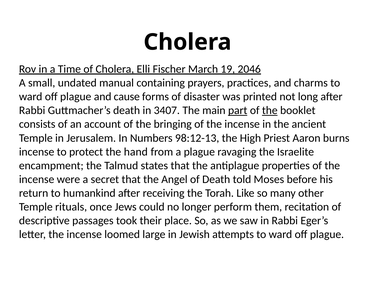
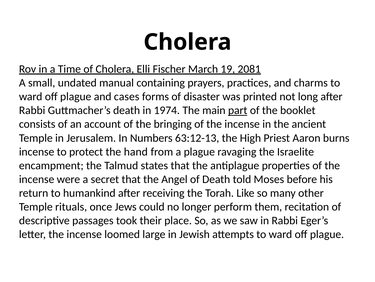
2046: 2046 -> 2081
cause: cause -> cases
3407: 3407 -> 1974
the at (270, 110) underline: present -> none
98:12-13: 98:12-13 -> 63:12-13
